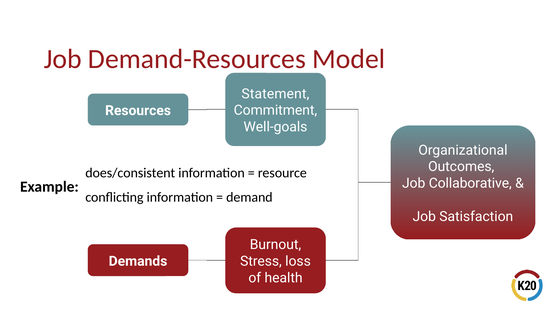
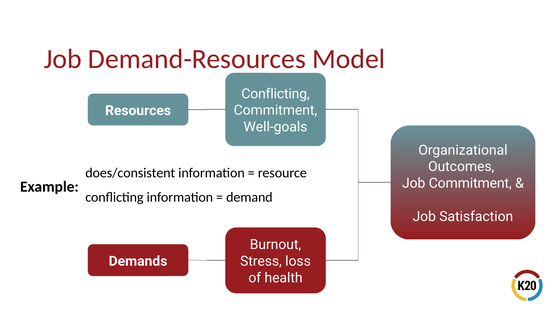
Statement at (275, 94): Statement -> Conflicting
Job Collaborative: Collaborative -> Commitment
